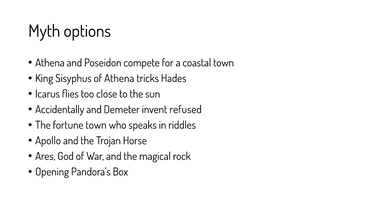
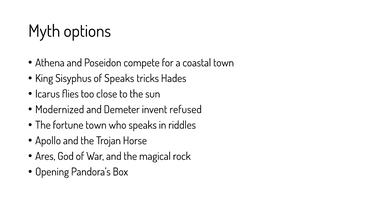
of Athena: Athena -> Speaks
Accidentally: Accidentally -> Modernized
